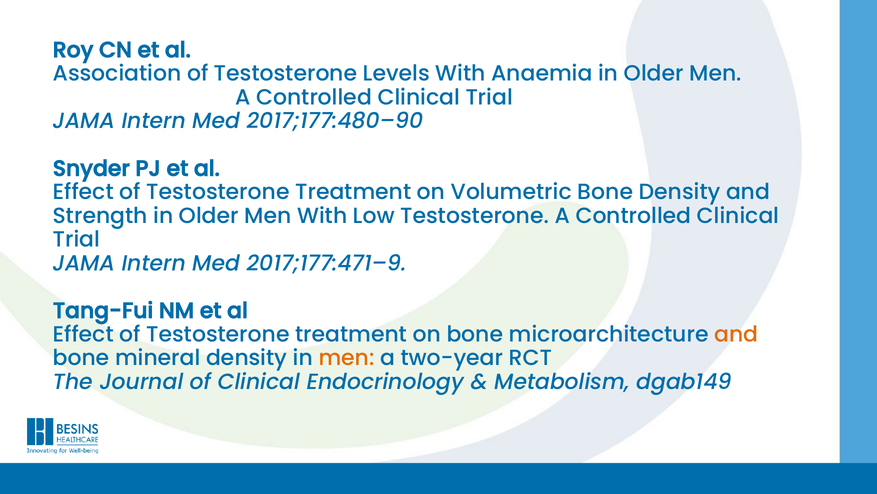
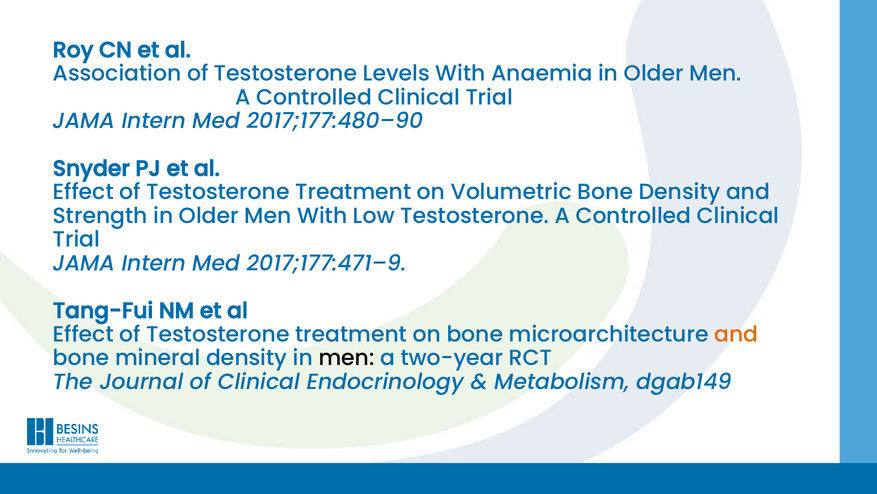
men at (347, 358) colour: orange -> black
